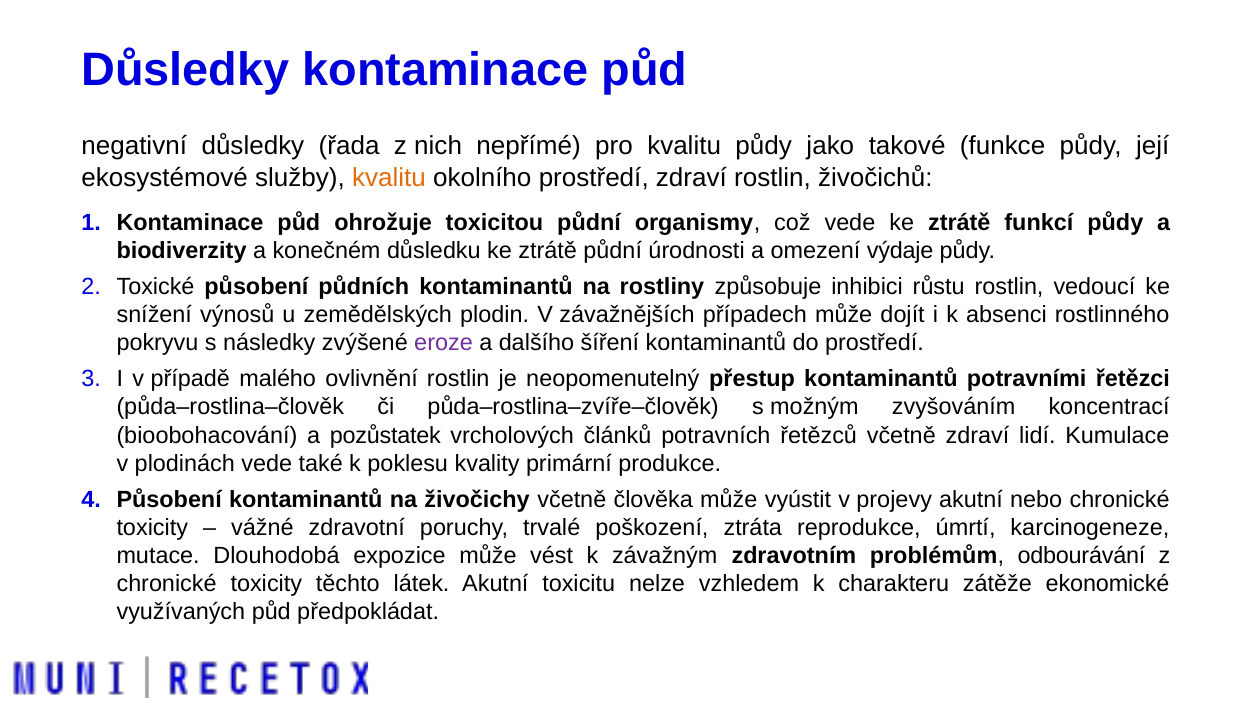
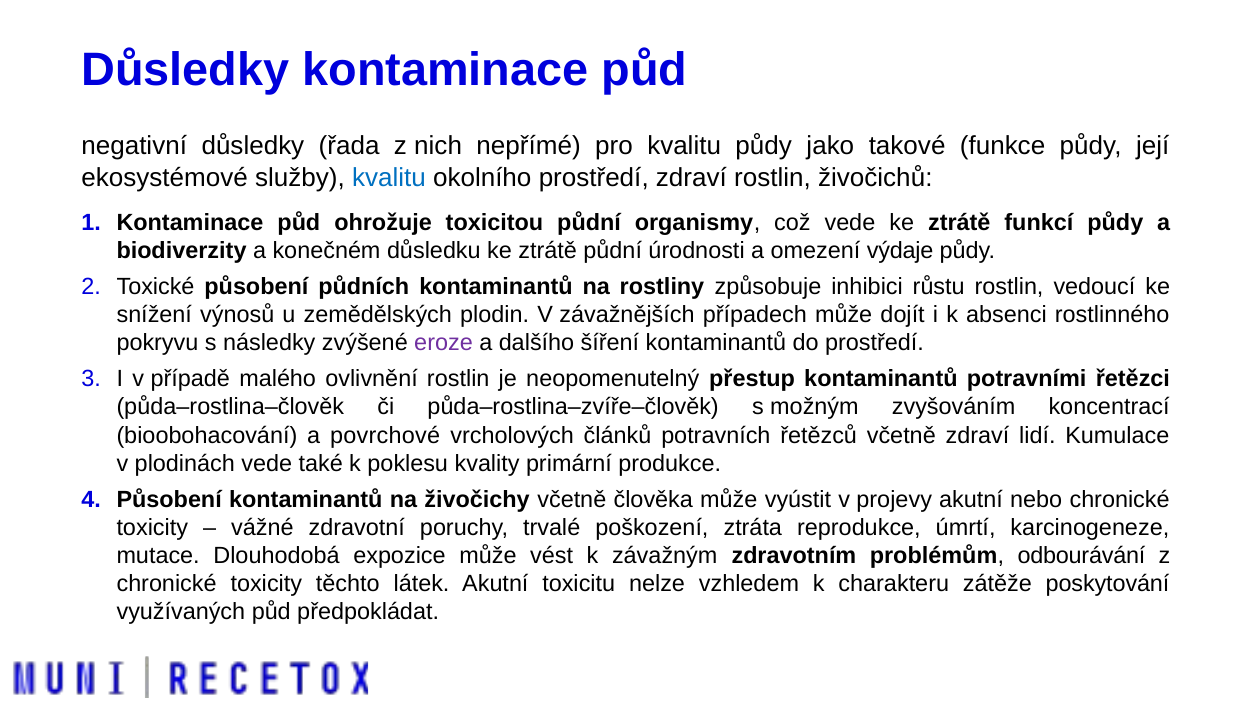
kvalitu at (389, 178) colour: orange -> blue
pozůstatek: pozůstatek -> povrchové
ekonomické: ekonomické -> poskytování
